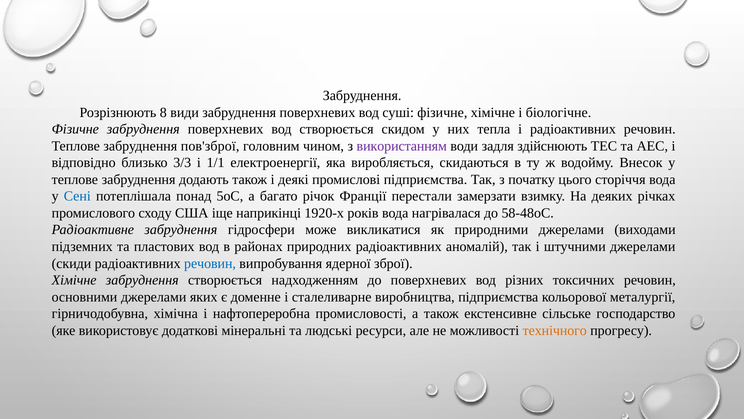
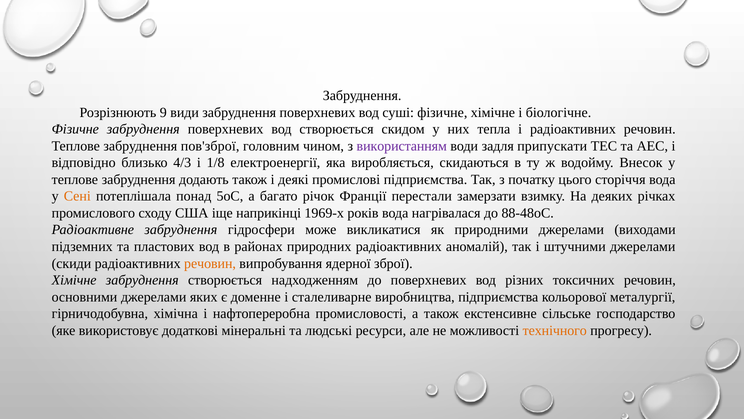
8: 8 -> 9
здійснюють: здійснюють -> припускати
3/3: 3/3 -> 4/3
1/1: 1/1 -> 1/8
Сені colour: blue -> orange
1920-х: 1920-х -> 1969-х
58-48оС: 58-48оС -> 88-48оС
речовин at (210, 263) colour: blue -> orange
